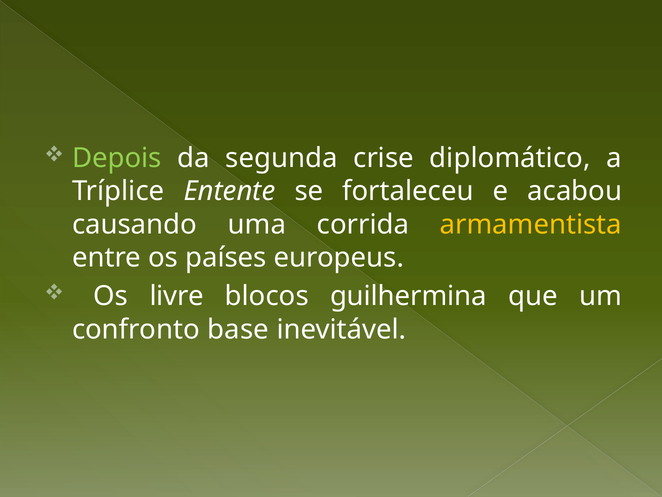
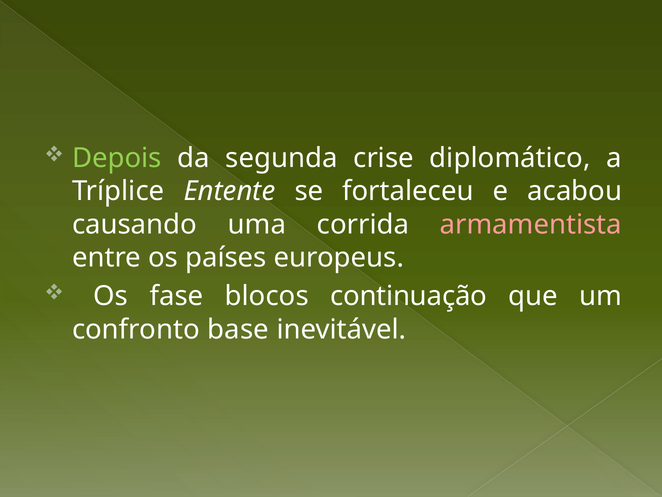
armamentista colour: yellow -> pink
livre: livre -> fase
guilhermina: guilhermina -> continuação
